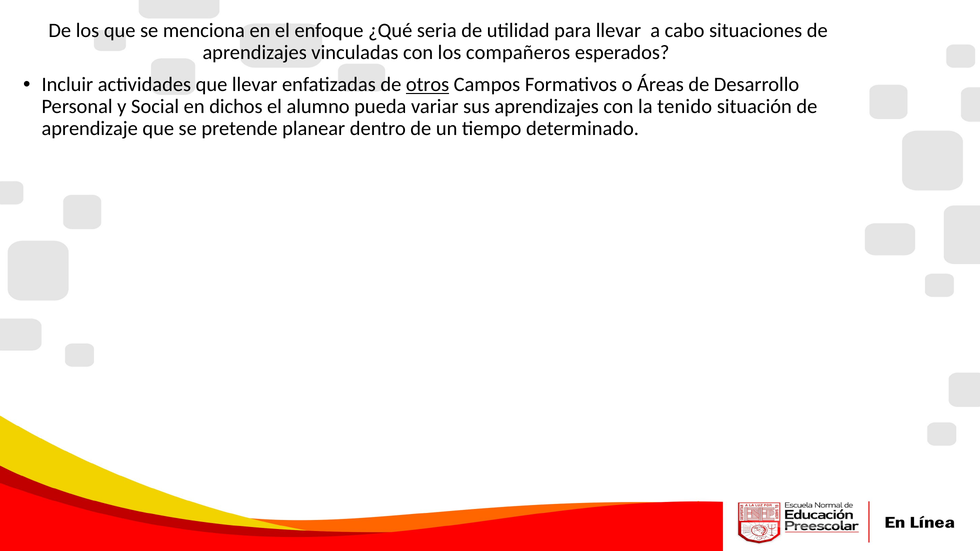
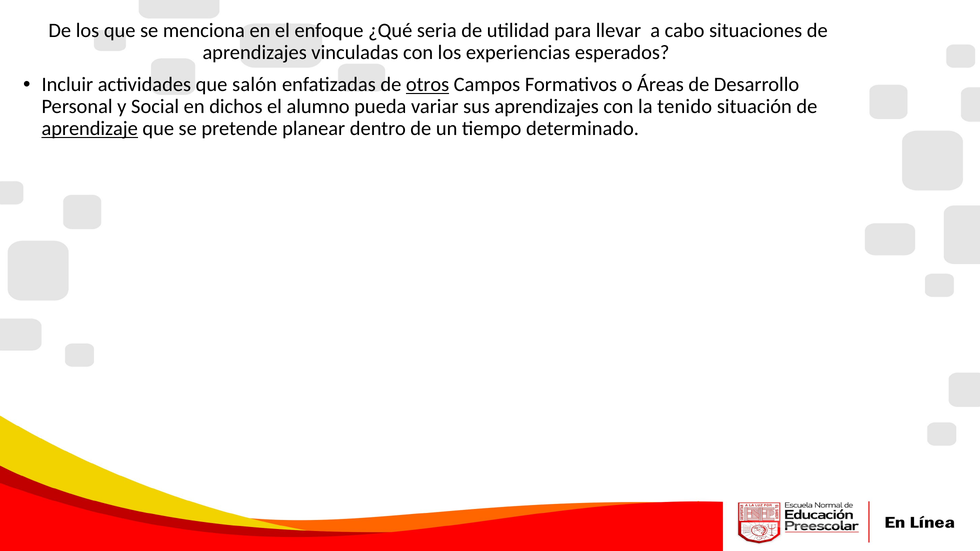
compañeros: compañeros -> experiencias
que llevar: llevar -> salón
aprendizaje underline: none -> present
